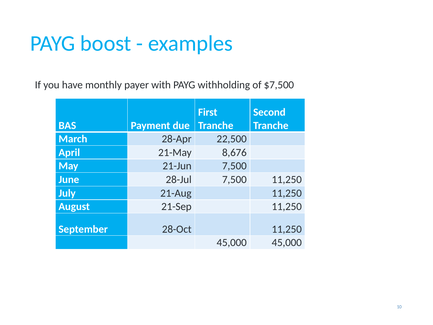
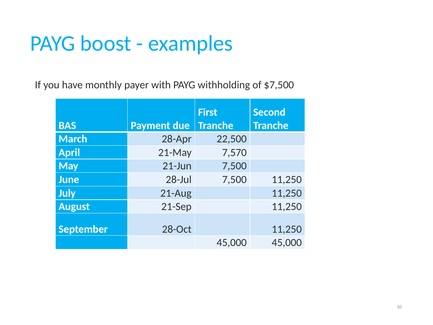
8,676: 8,676 -> 7,570
